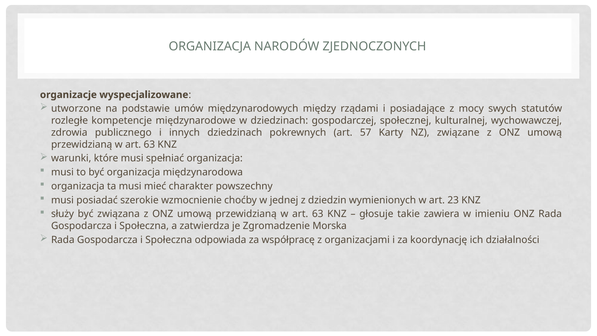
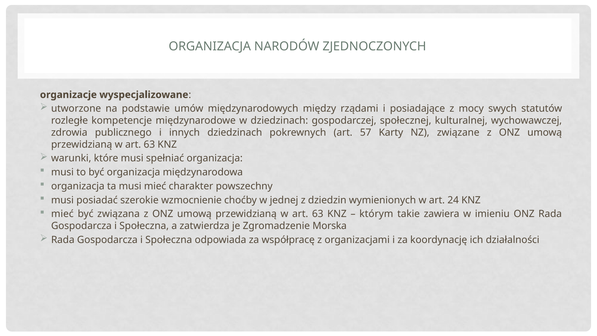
23: 23 -> 24
służy at (63, 214): służy -> mieć
głosuje: głosuje -> którym
